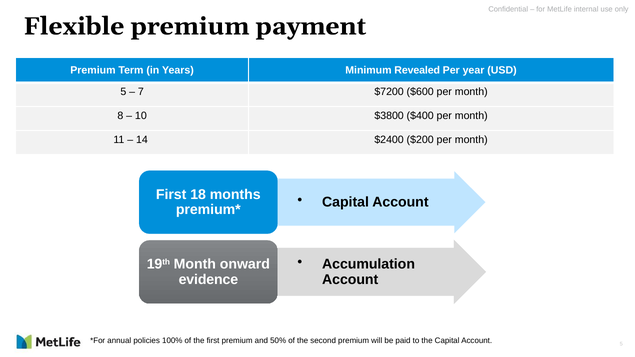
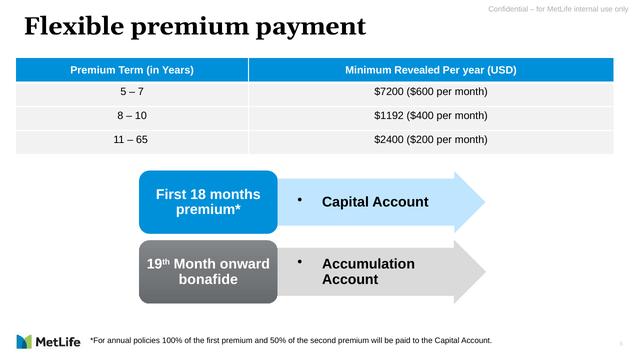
$3800: $3800 -> $1192
14: 14 -> 65
evidence: evidence -> bonafide
